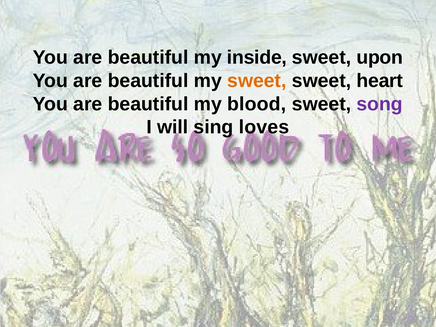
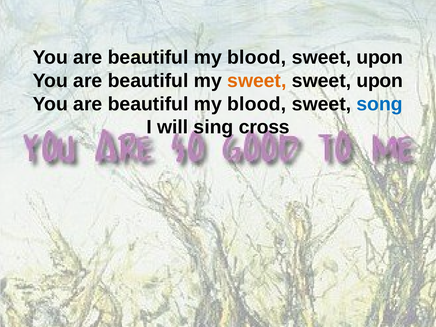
inside at (257, 57): inside -> blood
heart at (380, 81): heart -> upon
song colour: purple -> blue
loves: loves -> cross
